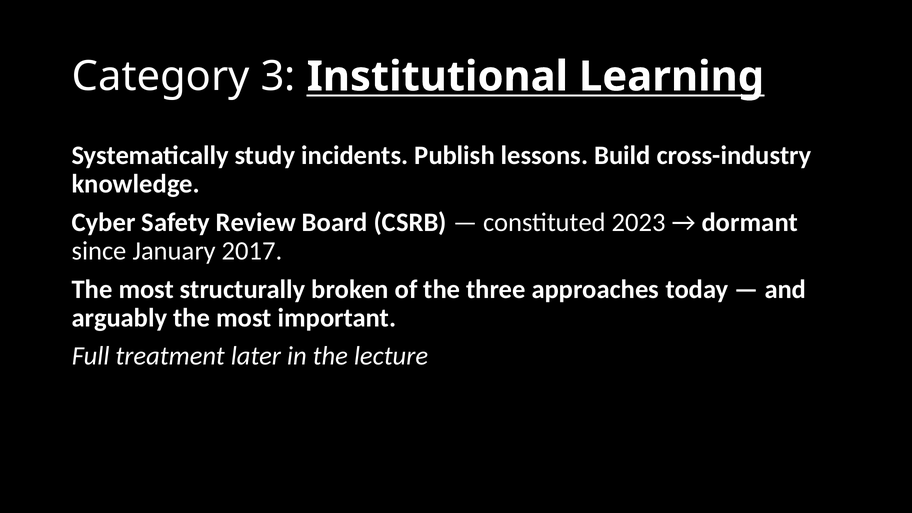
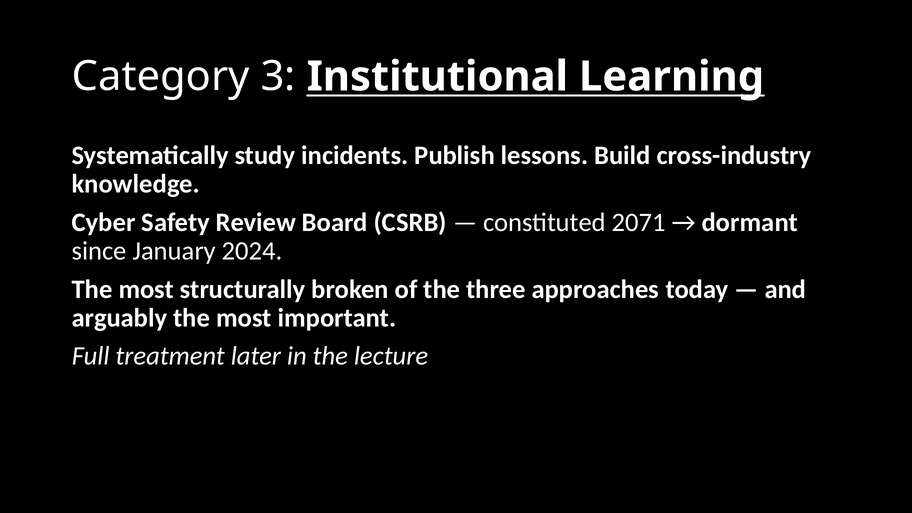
2023: 2023 -> 2071
2017: 2017 -> 2024
